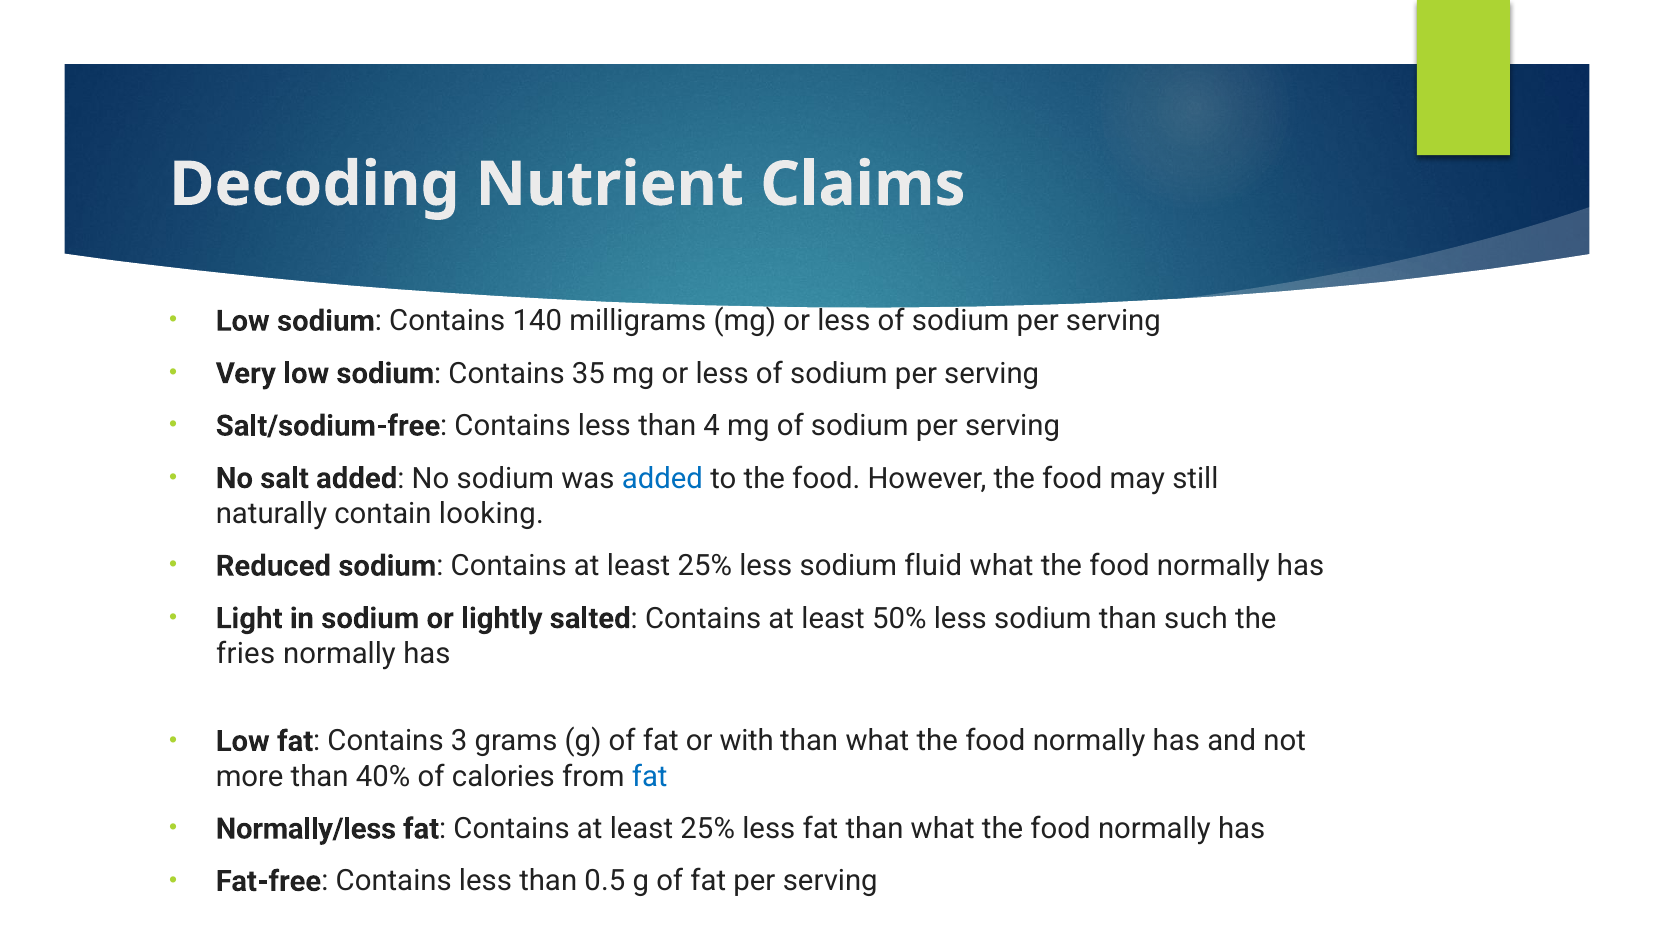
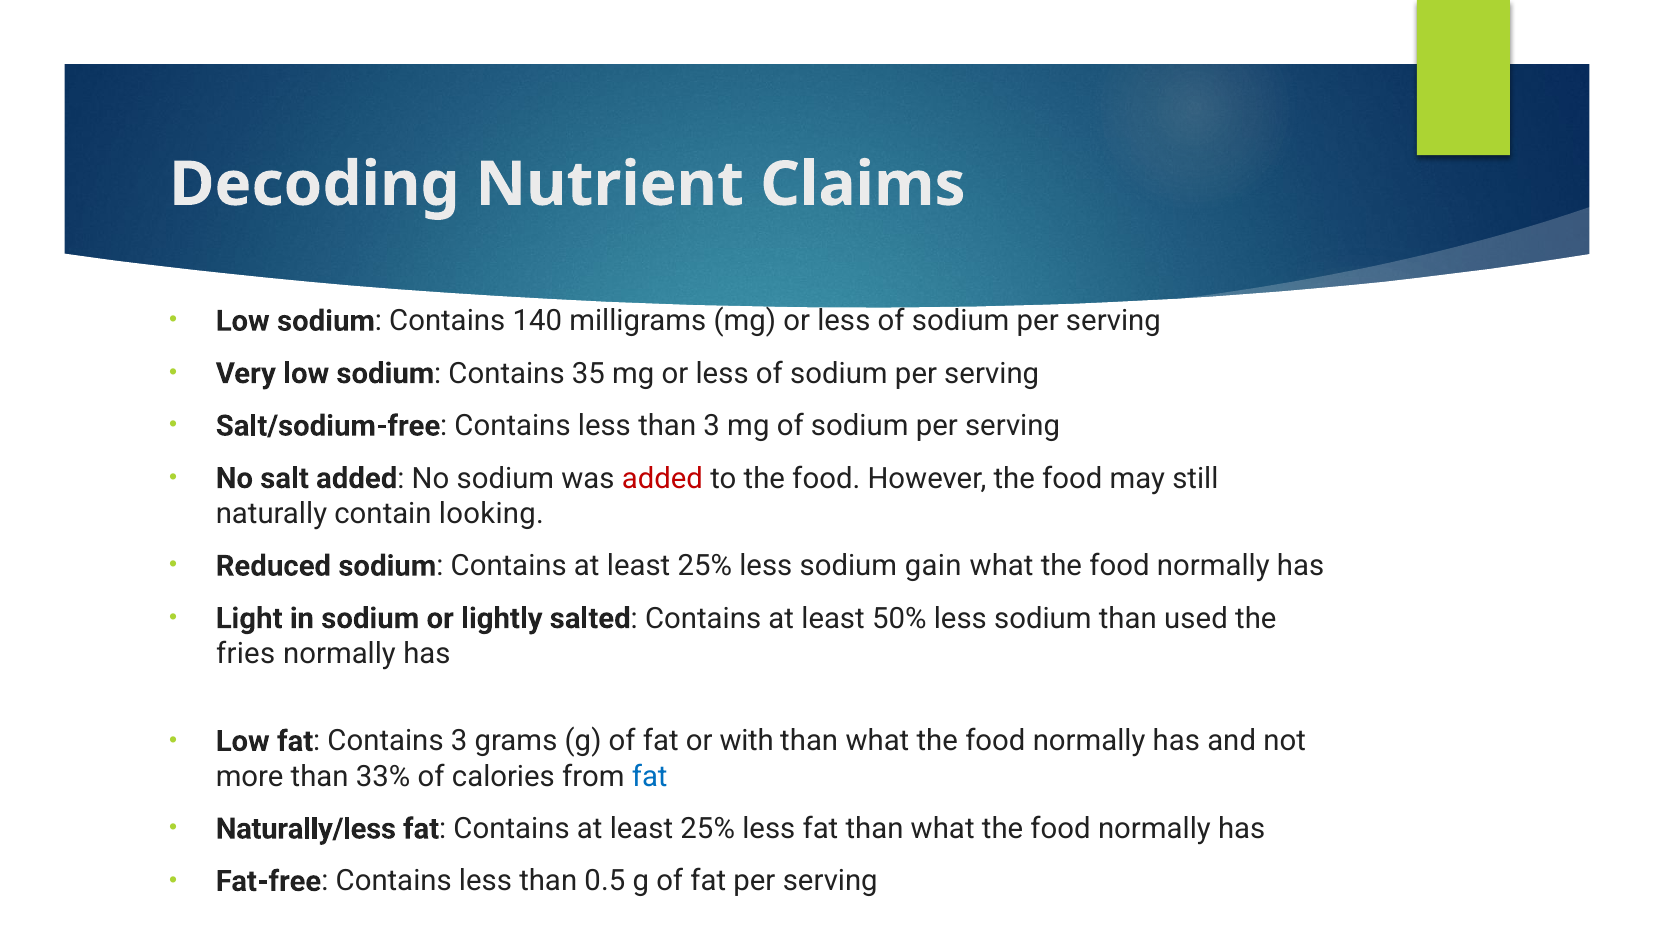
than 4: 4 -> 3
added at (662, 478) colour: blue -> red
fluid: fluid -> gain
such: such -> used
40%: 40% -> 33%
Normally/less: Normally/less -> Naturally/less
